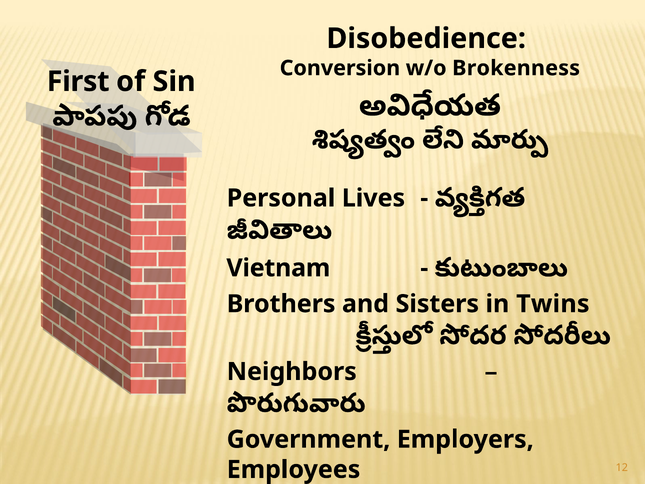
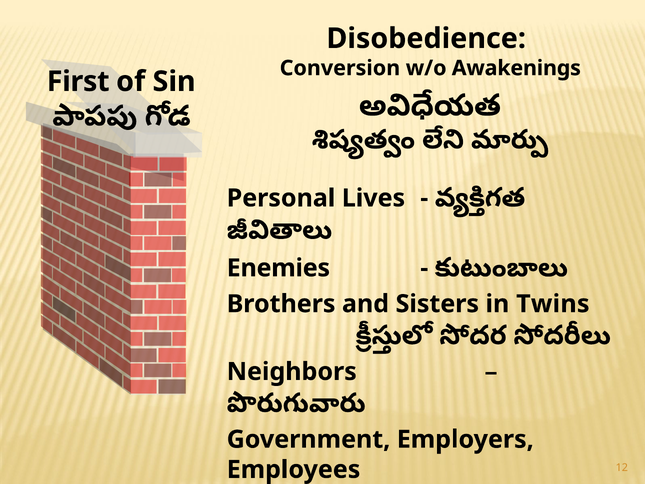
Brokenness: Brokenness -> Awakenings
Vietnam at (278, 268): Vietnam -> Enemies
